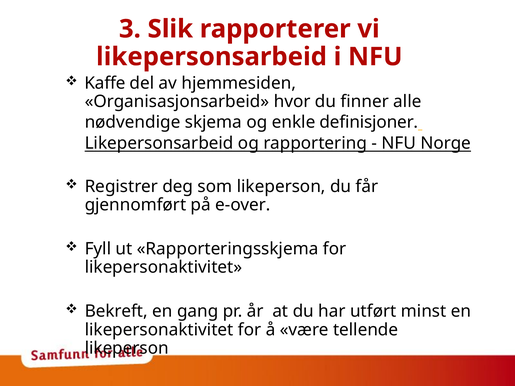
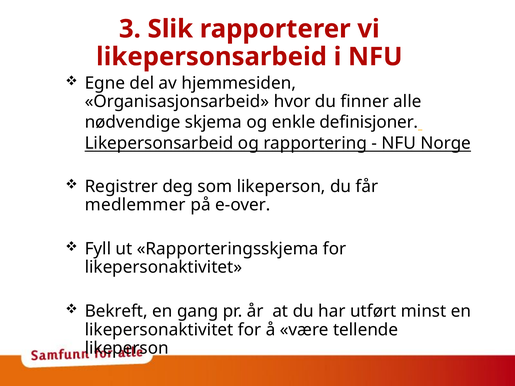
Kaffe: Kaffe -> Egne
gjennomført: gjennomført -> medlemmer
